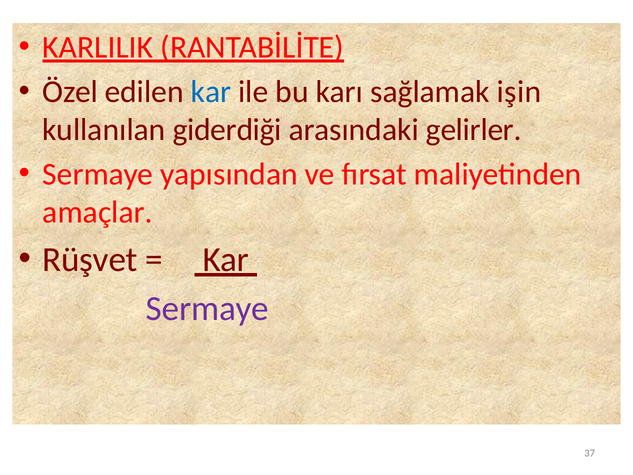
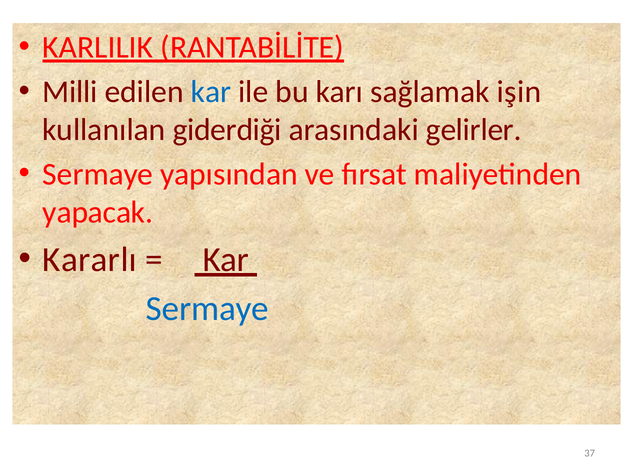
Özel: Özel -> Milli
amaçlar: amaçlar -> yapacak
Rüşvet: Rüşvet -> Kararlı
Sermaye at (207, 309) colour: purple -> blue
